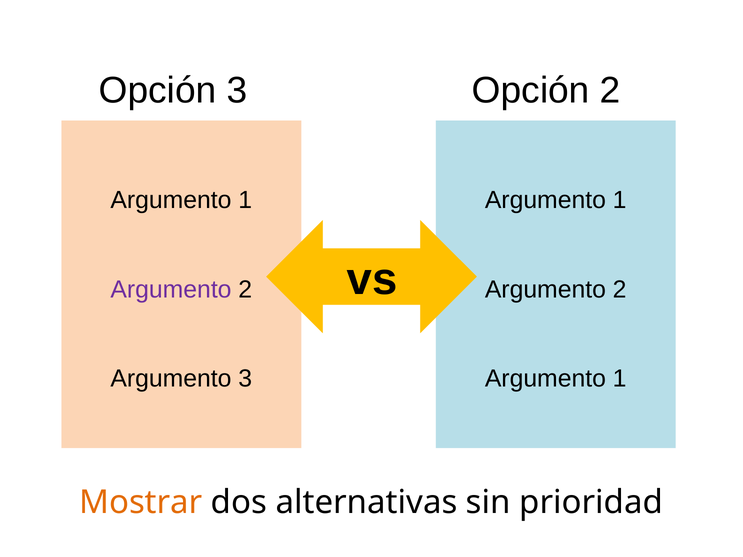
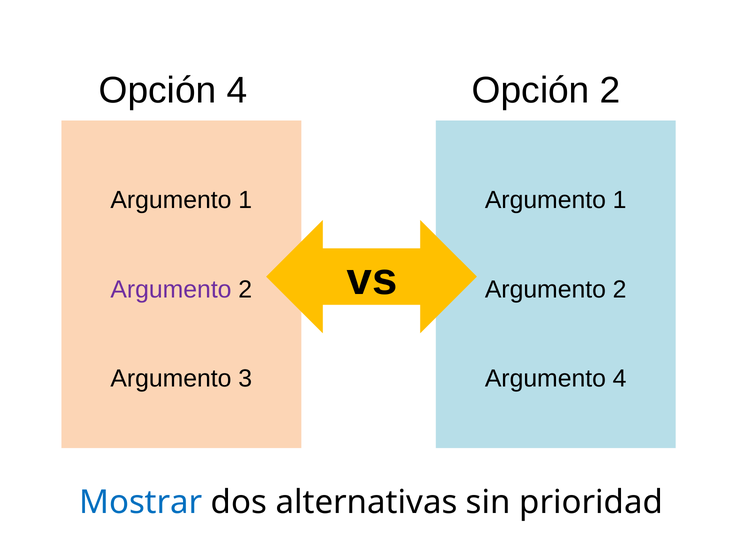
Opción 3: 3 -> 4
1 at (620, 379): 1 -> 4
Mostrar colour: orange -> blue
